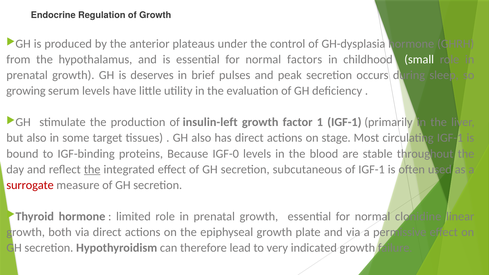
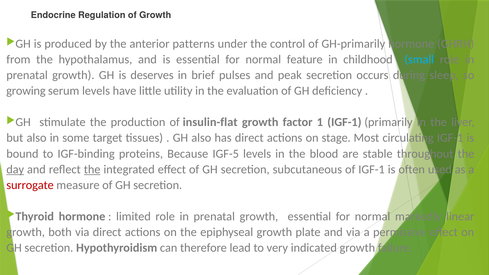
plateaus: plateaus -> patterns
GH-dysplasia: GH-dysplasia -> GH-primarily
factors: factors -> feature
small colour: white -> light blue
insulin-left: insulin-left -> insulin-flat
IGF-0: IGF-0 -> IGF-5
day underline: none -> present
clonidine: clonidine -> markedly
